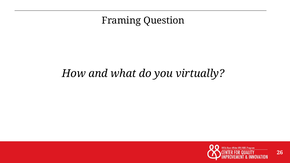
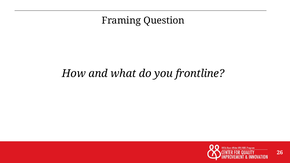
virtually: virtually -> frontline
